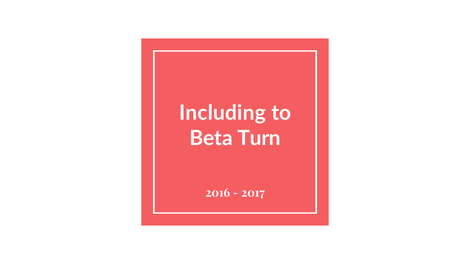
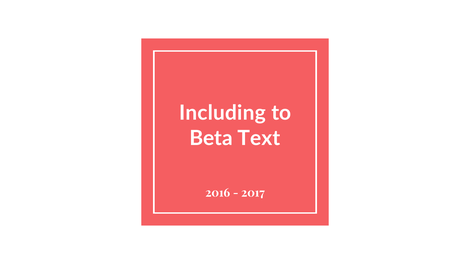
Turn: Turn -> Text
